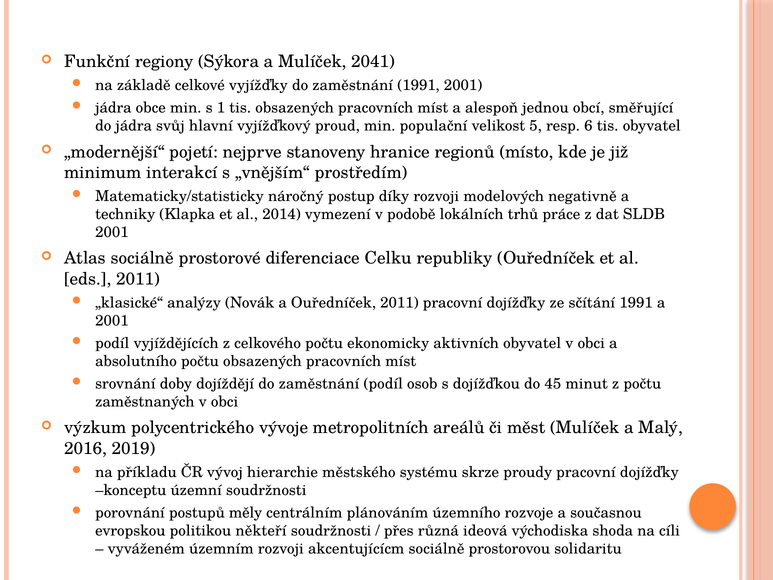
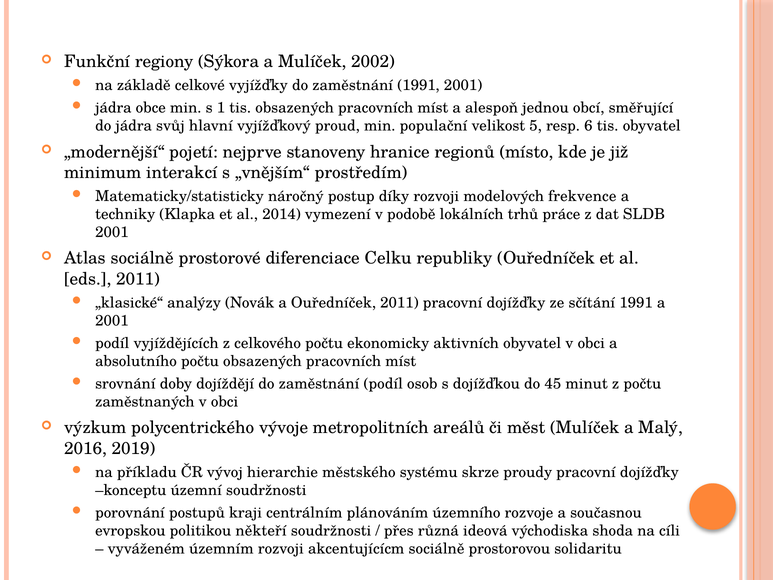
2041: 2041 -> 2002
negativně: negativně -> frekvence
měly: měly -> kraji
